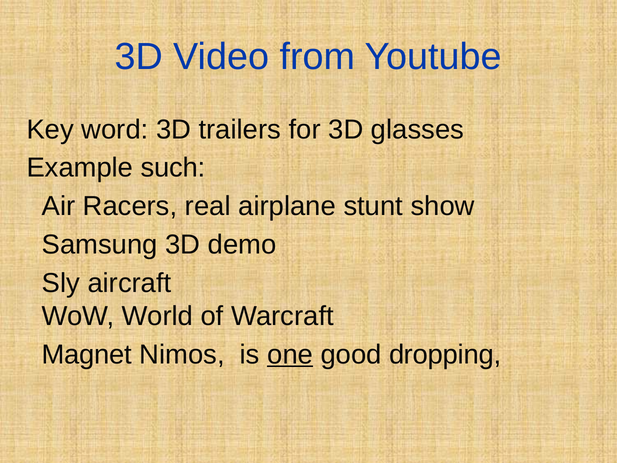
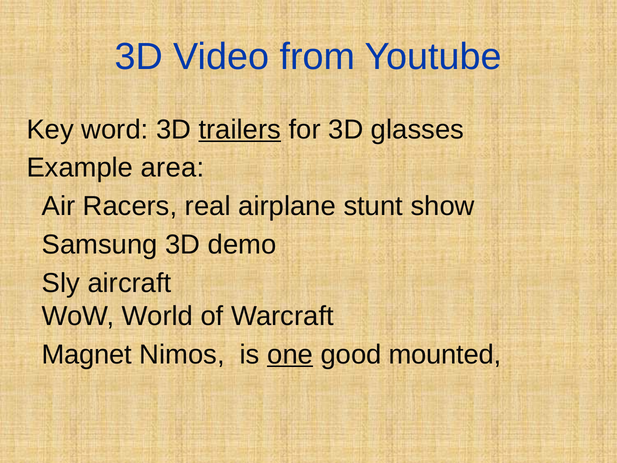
trailers underline: none -> present
such: such -> area
dropping: dropping -> mounted
